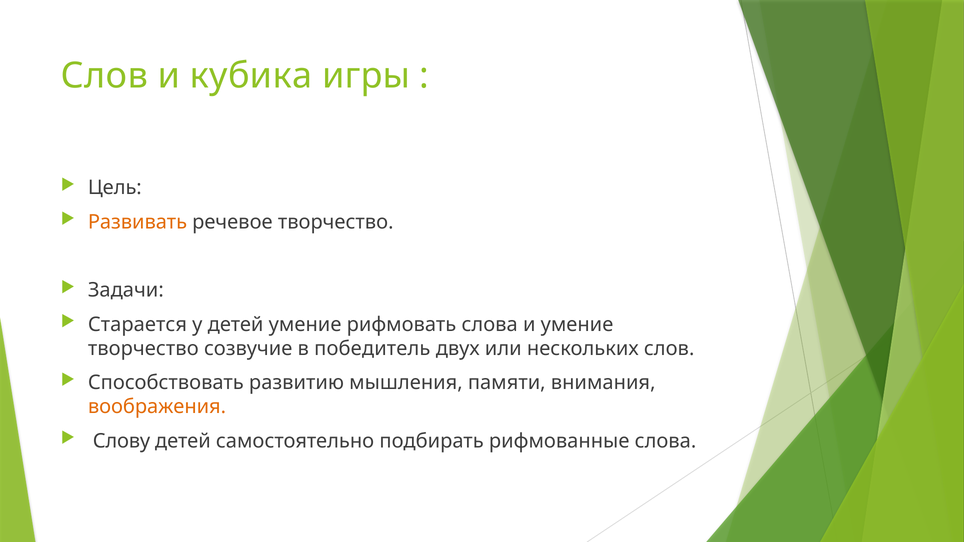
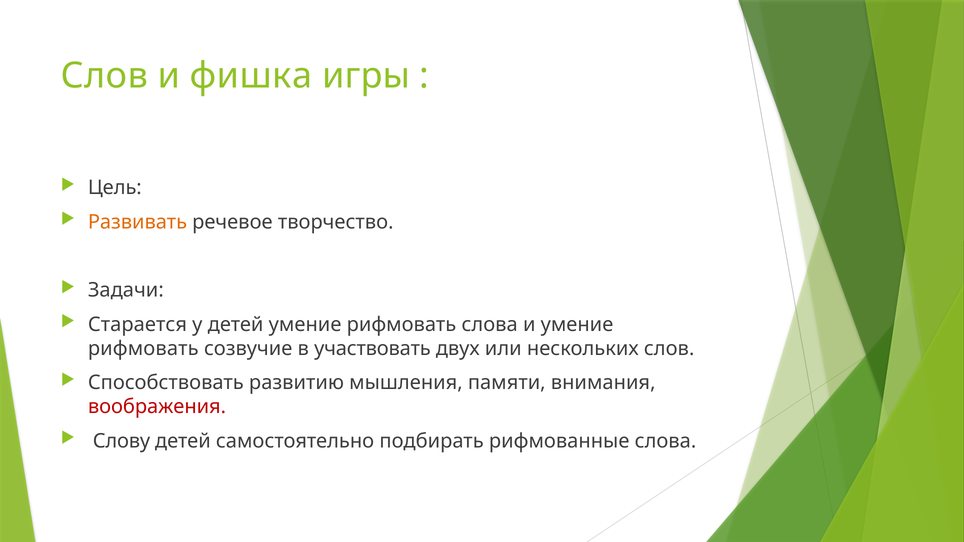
кубика: кубика -> фишка
творчество at (143, 349): творчество -> рифмовать
победитель: победитель -> участвовать
воображения colour: orange -> red
